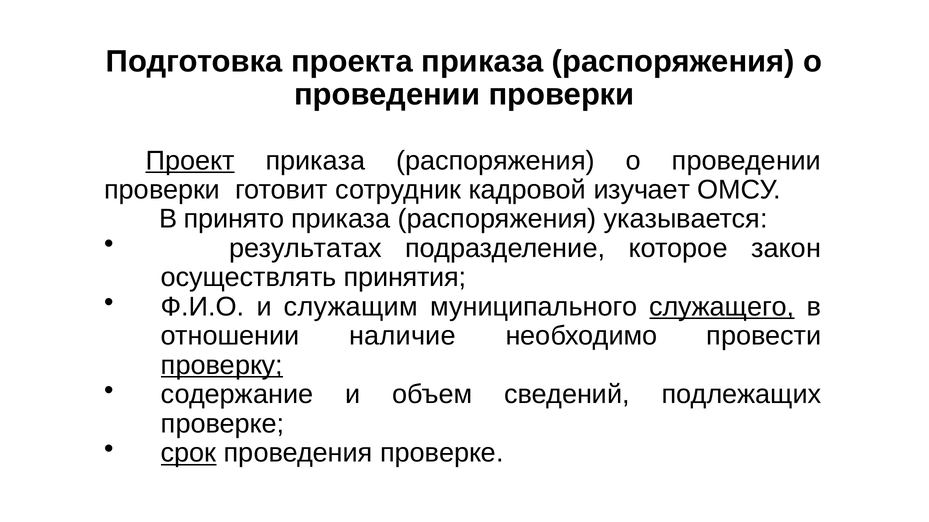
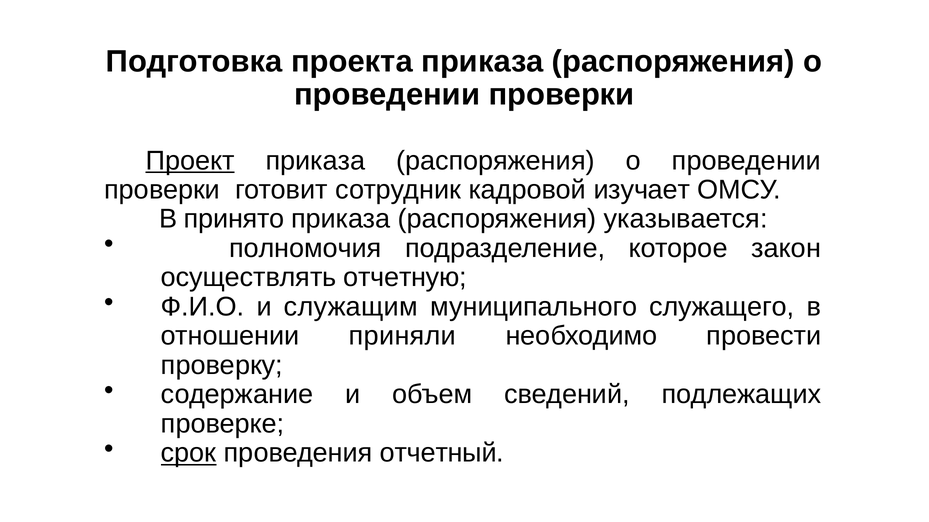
результатах: результатах -> полномочия
принятия: принятия -> отчетную
служащего underline: present -> none
наличие: наличие -> приняли
проверку underline: present -> none
проведения проверке: проверке -> отчетный
